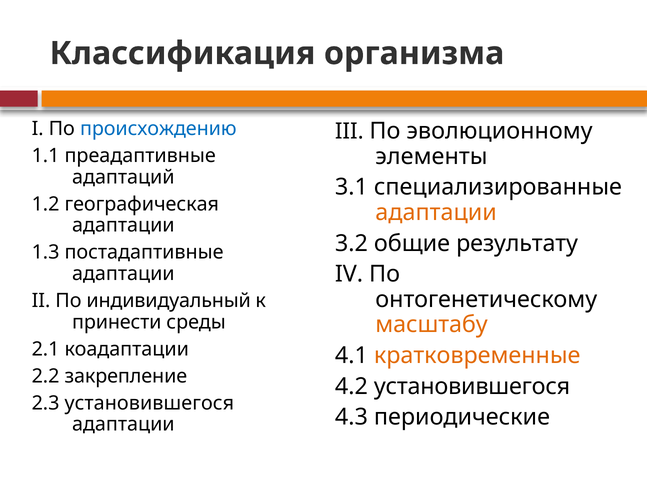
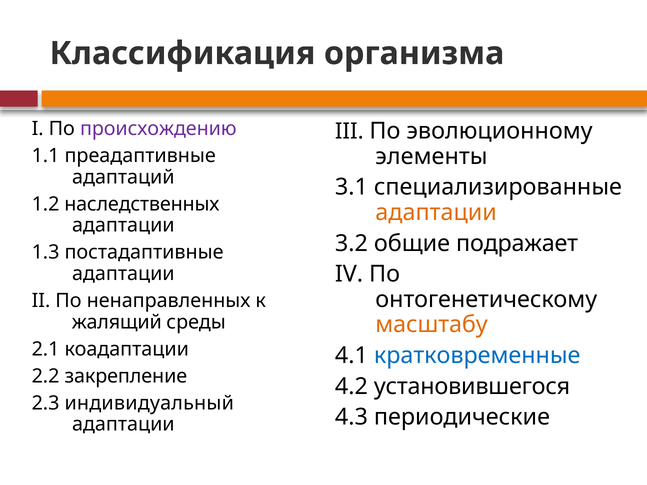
происхождению colour: blue -> purple
географическая: географическая -> наследственных
результату: результату -> подражает
индивидуальный: индивидуальный -> ненаправленных
принести: принести -> жалящий
кратковременные colour: orange -> blue
2.3 установившегося: установившегося -> индивидуальный
